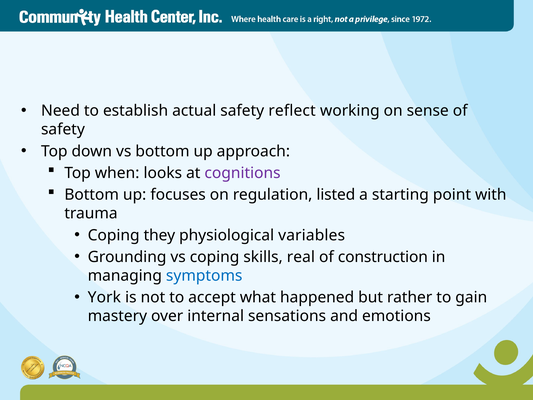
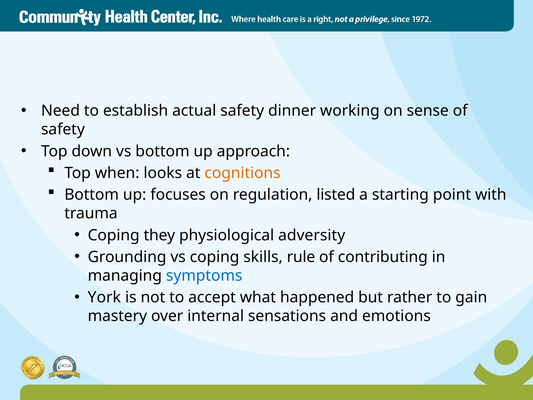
reflect: reflect -> dinner
cognitions colour: purple -> orange
variables: variables -> adversity
real: real -> rule
construction: construction -> contributing
